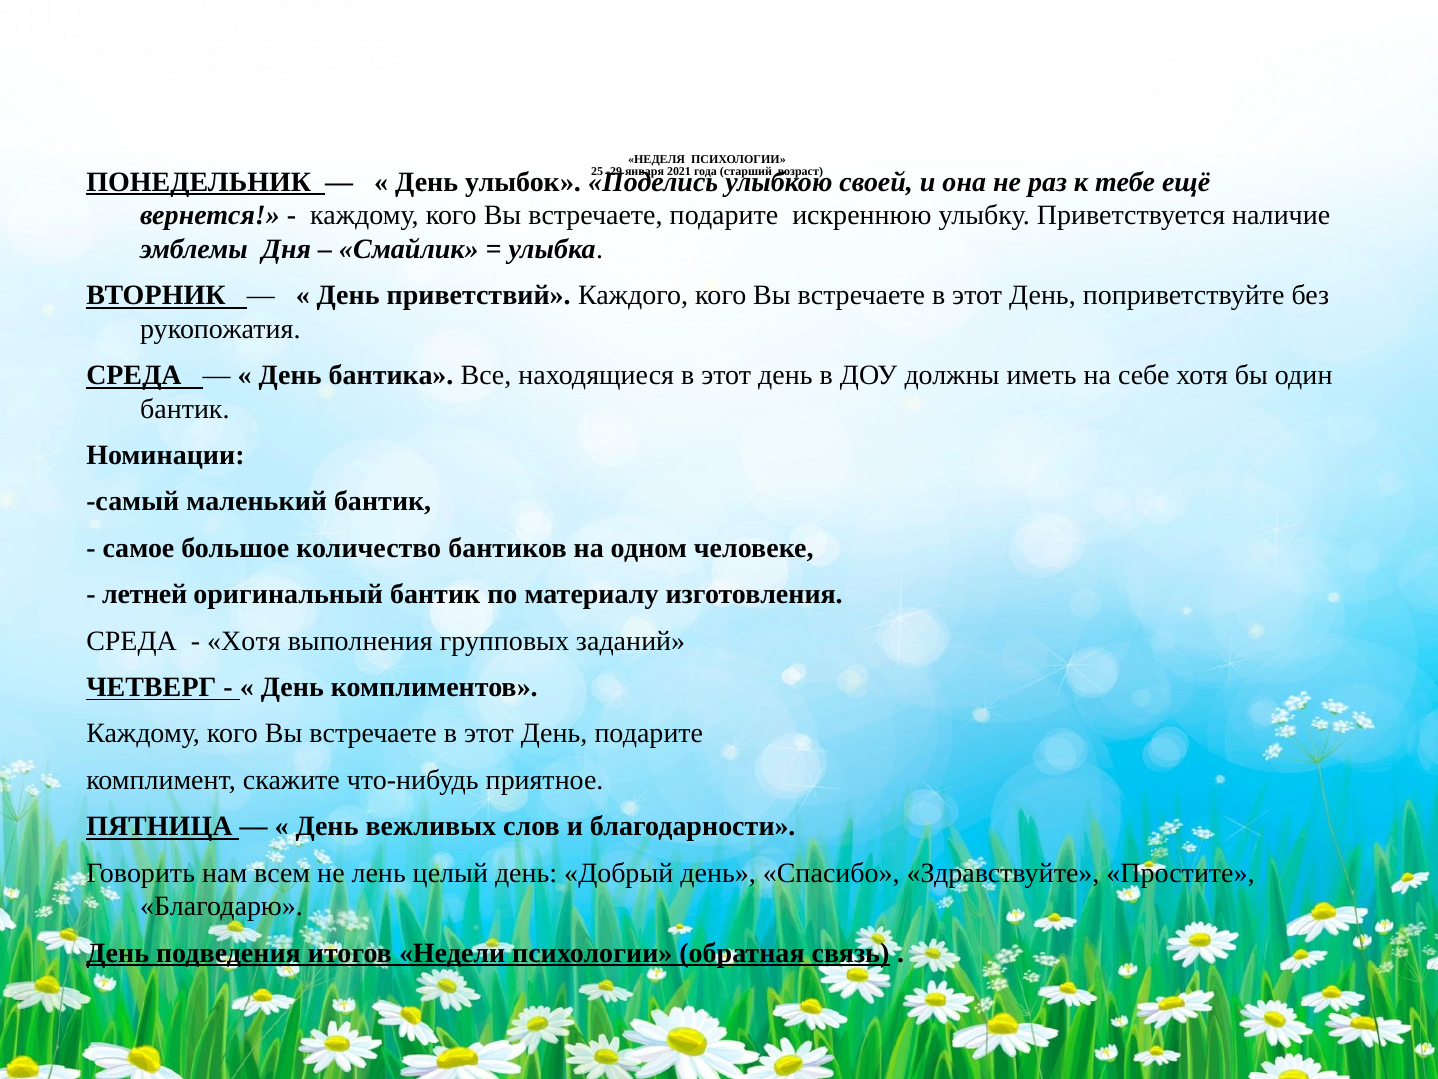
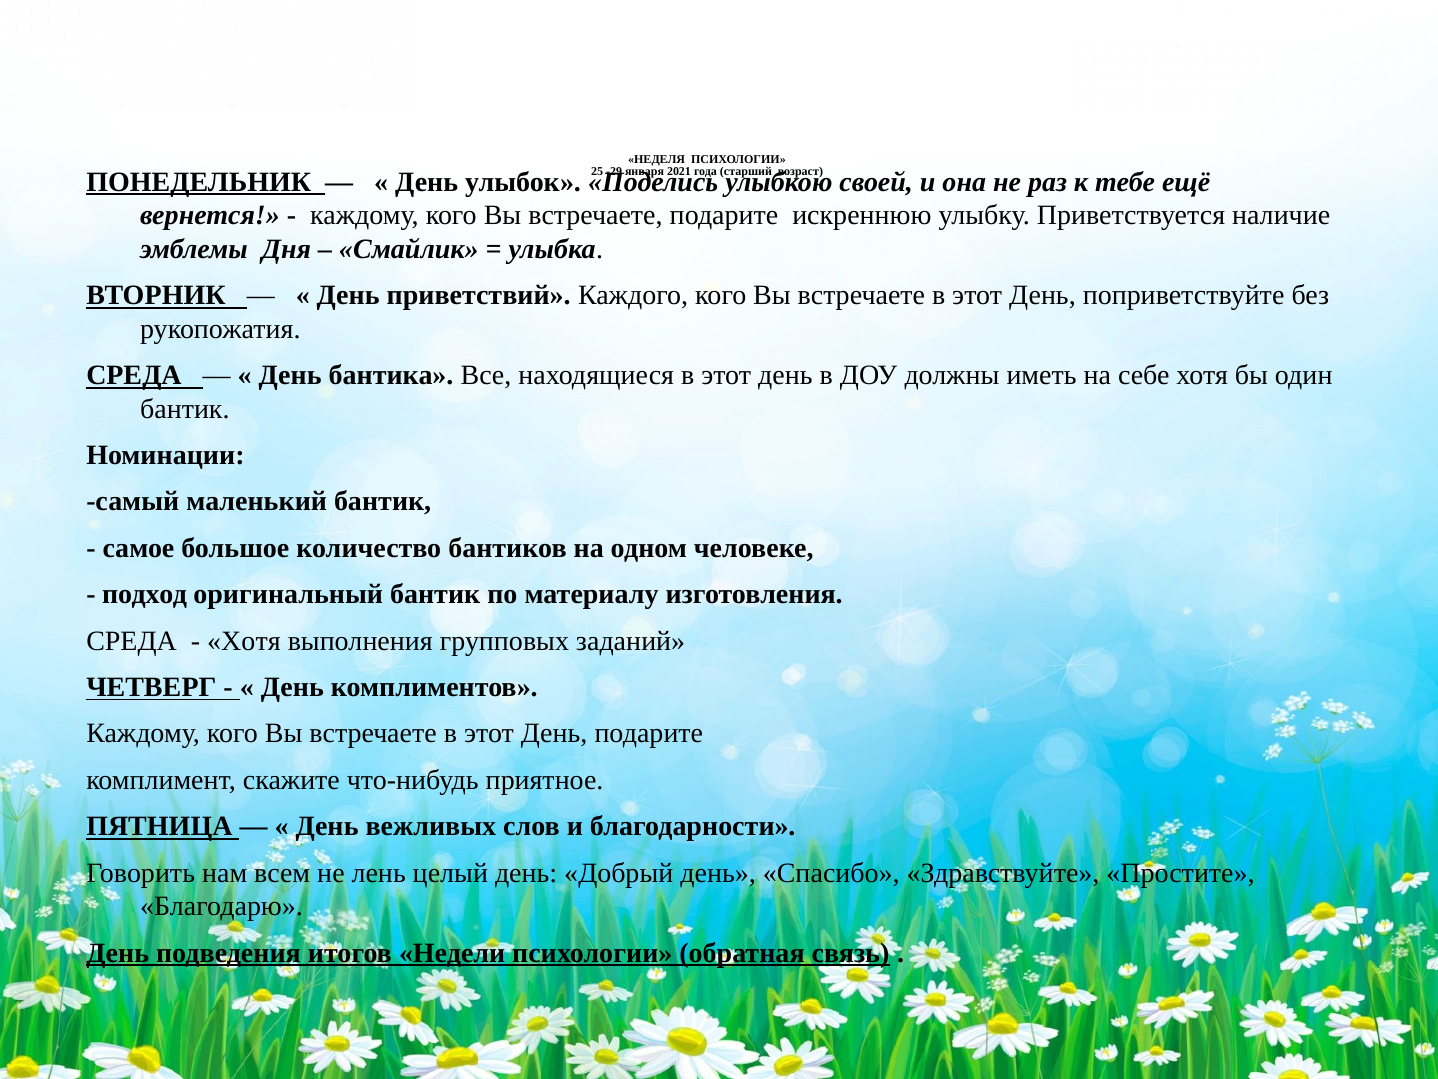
летней: летней -> подход
